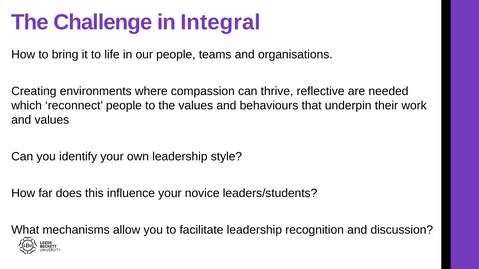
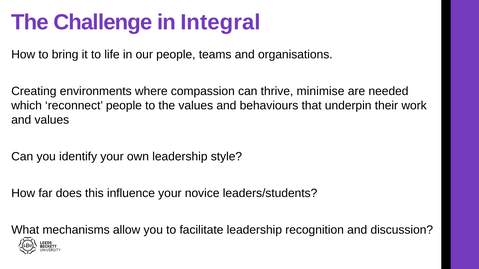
reflective: reflective -> minimise
